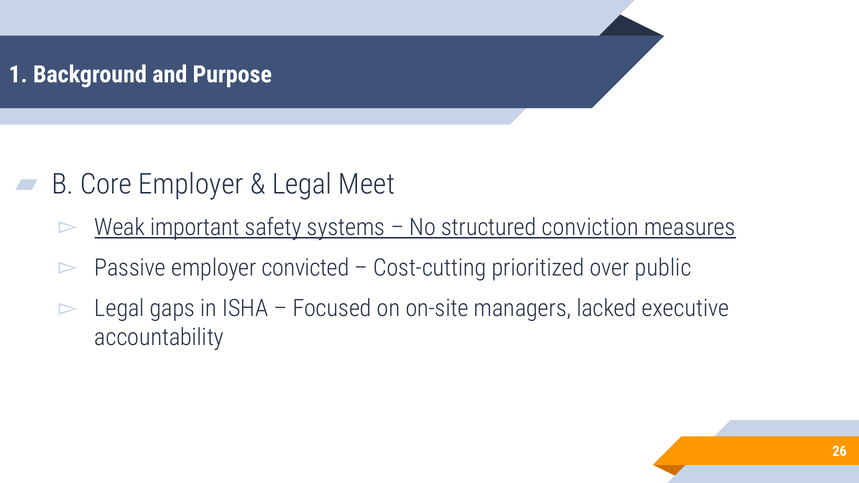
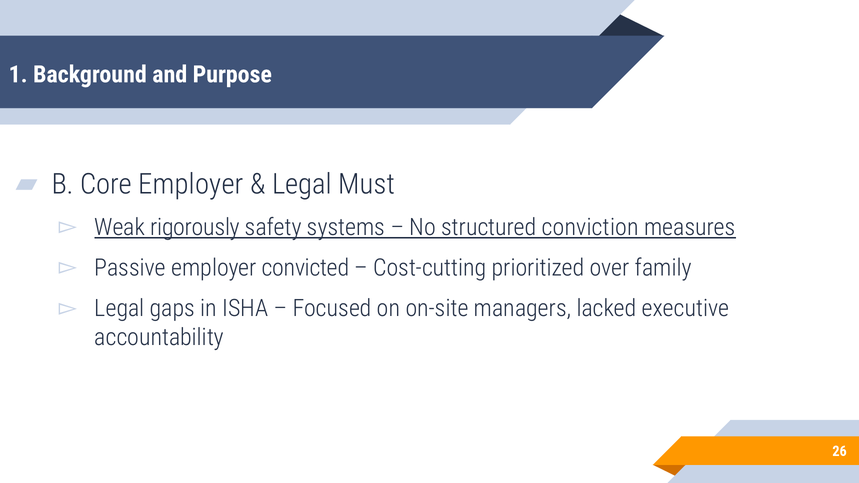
Meet: Meet -> Must
important: important -> rigorously
public: public -> family
